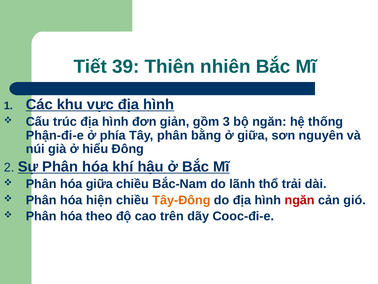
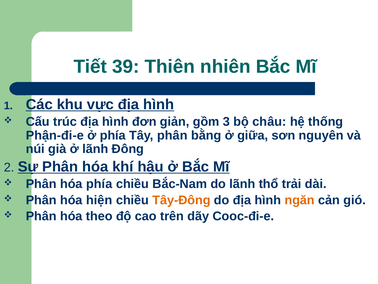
bộ ngăn: ngăn -> châu
ở hiểu: hiểu -> lãnh
hóa giữa: giữa -> phía
ngăn at (300, 200) colour: red -> orange
